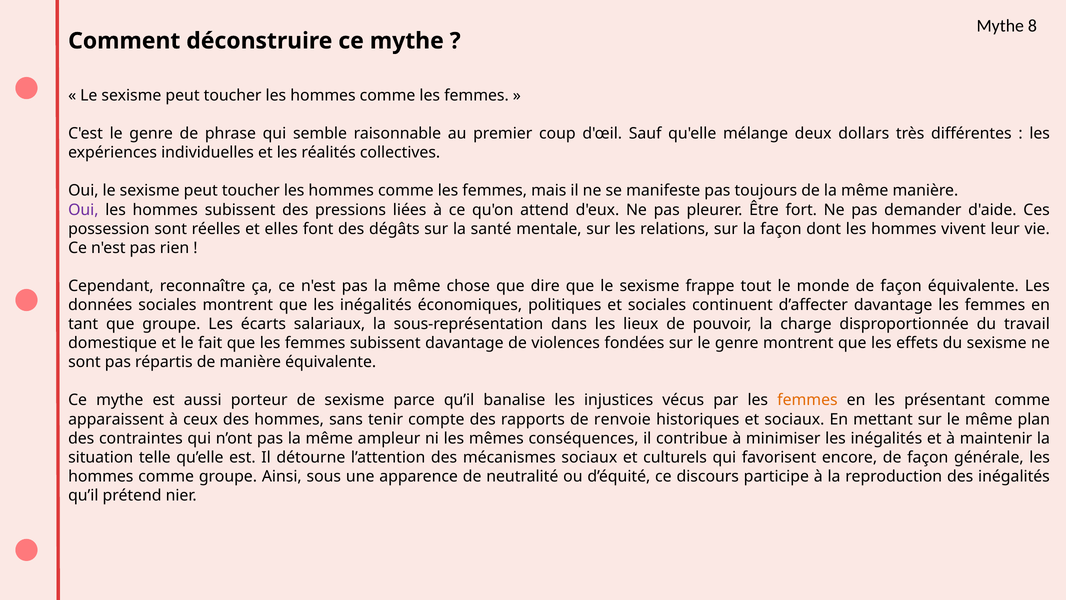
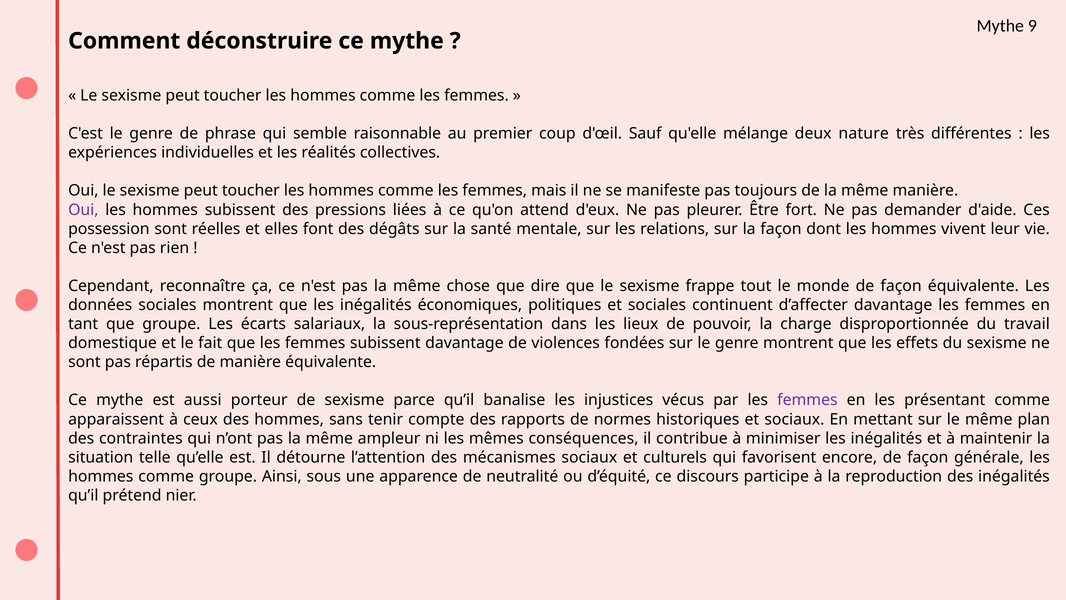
8: 8 -> 9
dollars: dollars -> nature
femmes at (807, 400) colour: orange -> purple
renvoie: renvoie -> normes
